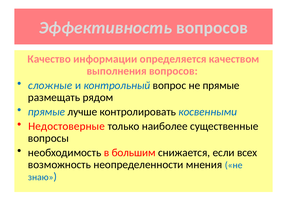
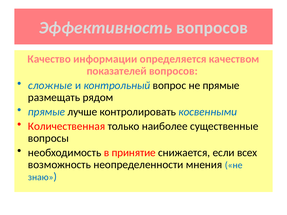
выполнения: выполнения -> показателей
Недостоверные: Недостоверные -> Количественная
большим: большим -> принятие
